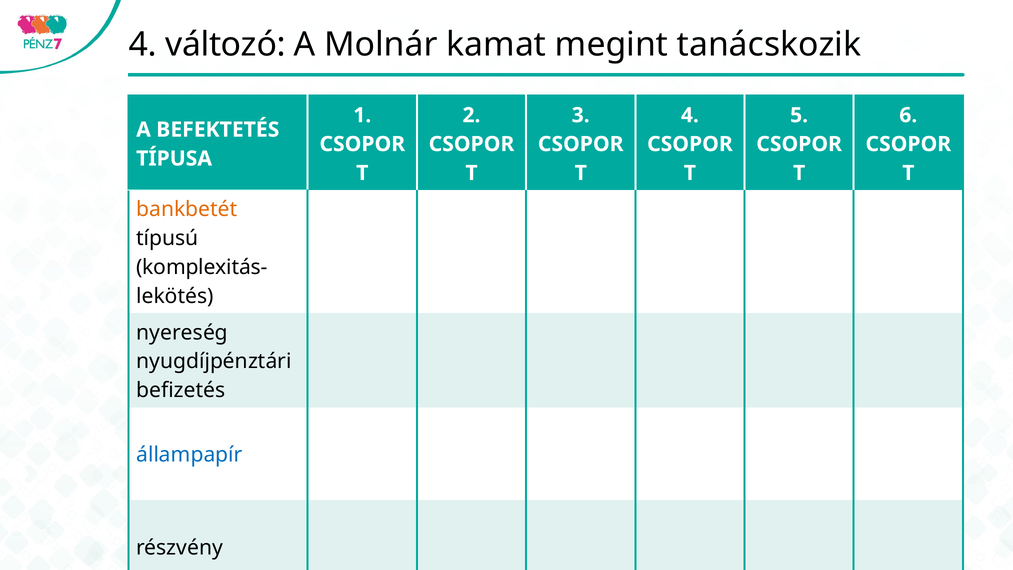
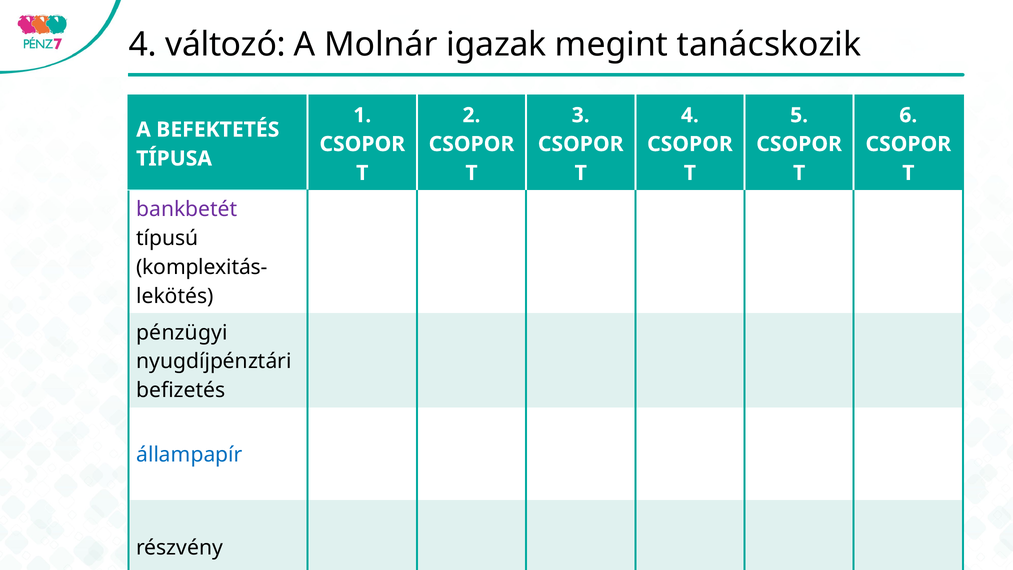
kamat: kamat -> igazak
bankbetét colour: orange -> purple
nyereség: nyereség -> pénzügyi
